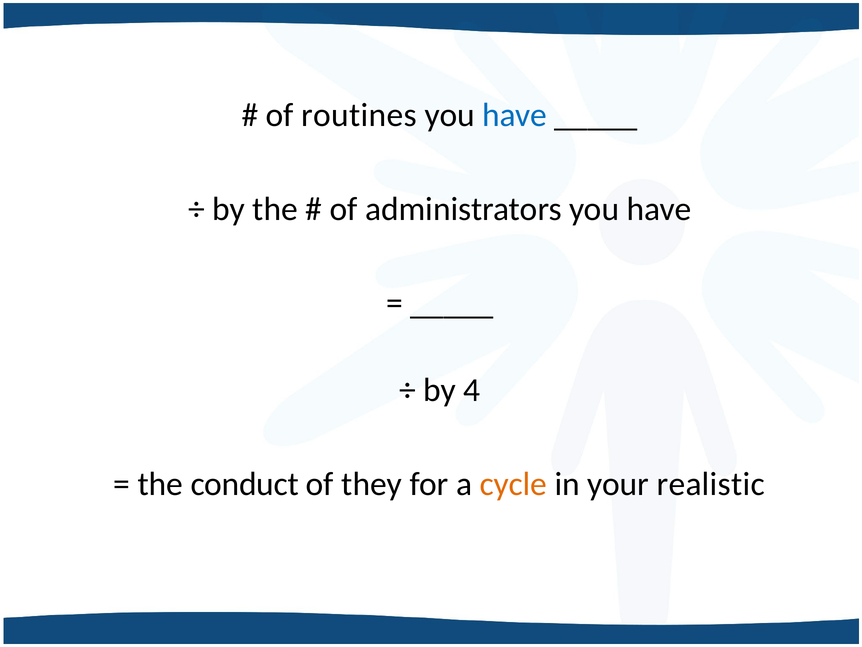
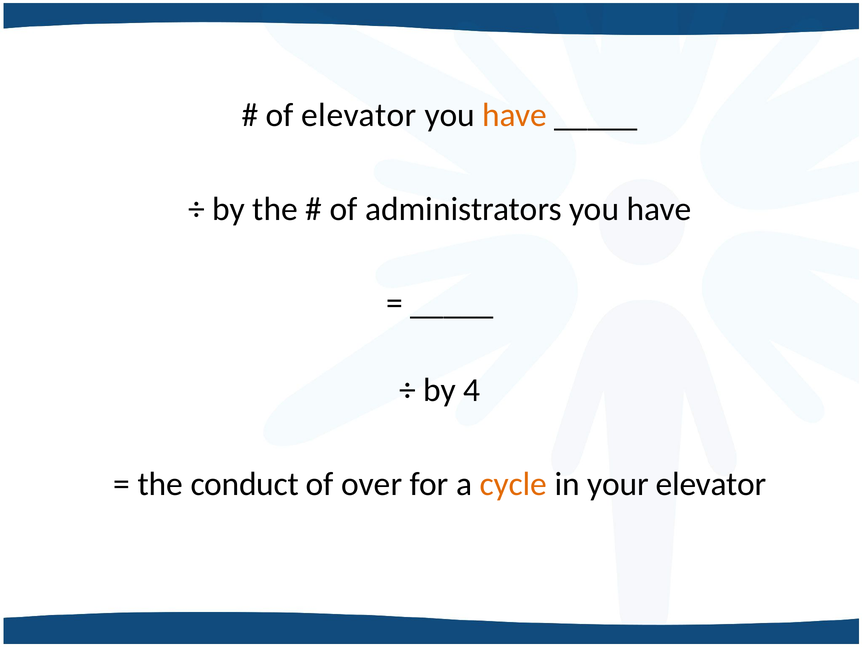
of routines: routines -> elevator
have at (515, 115) colour: blue -> orange
they: they -> over
your realistic: realistic -> elevator
